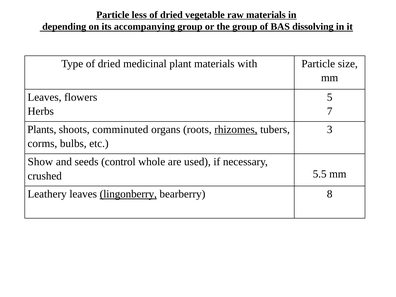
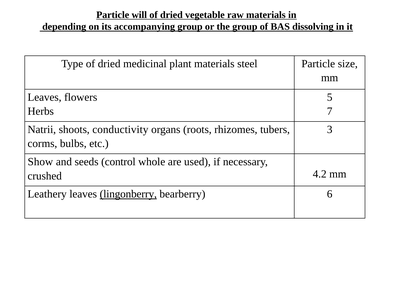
less: less -> will
with: with -> steel
Plants: Plants -> Natrii
comminuted: comminuted -> conductivity
rhizomes underline: present -> none
5.5: 5.5 -> 4.2
8: 8 -> 6
